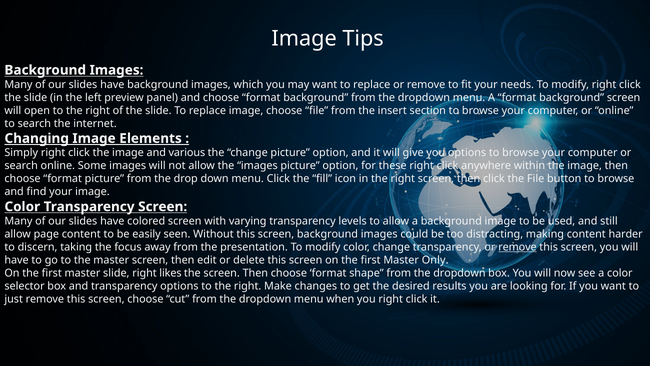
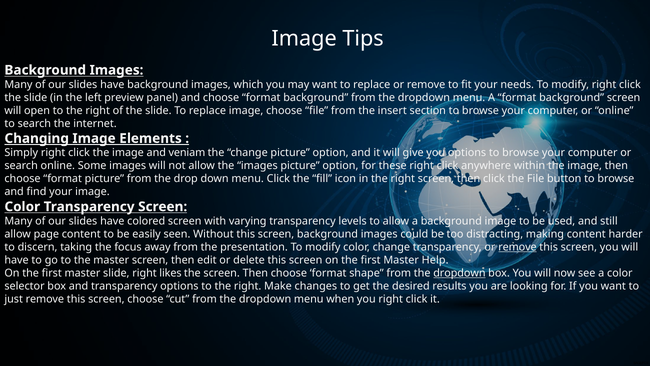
various: various -> veniam
Only: Only -> Help
dropdown at (459, 273) underline: none -> present
